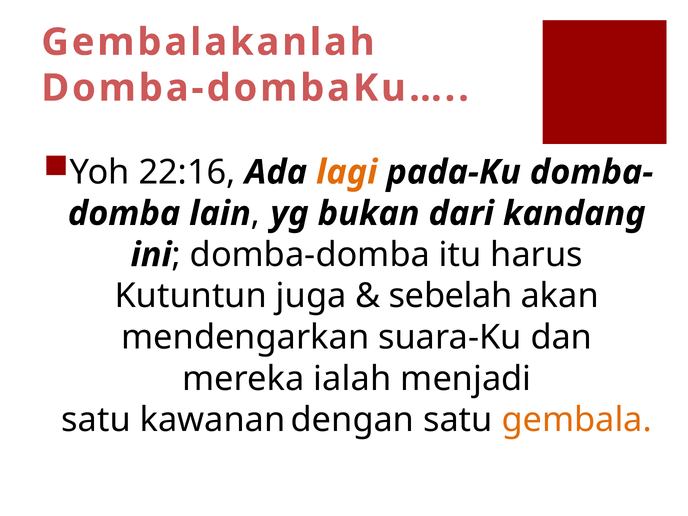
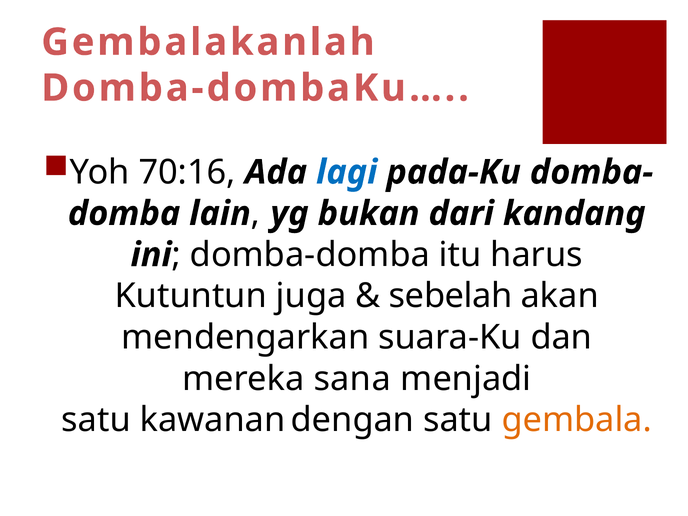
22:16: 22:16 -> 70:16
lagi colour: orange -> blue
ialah: ialah -> sana
